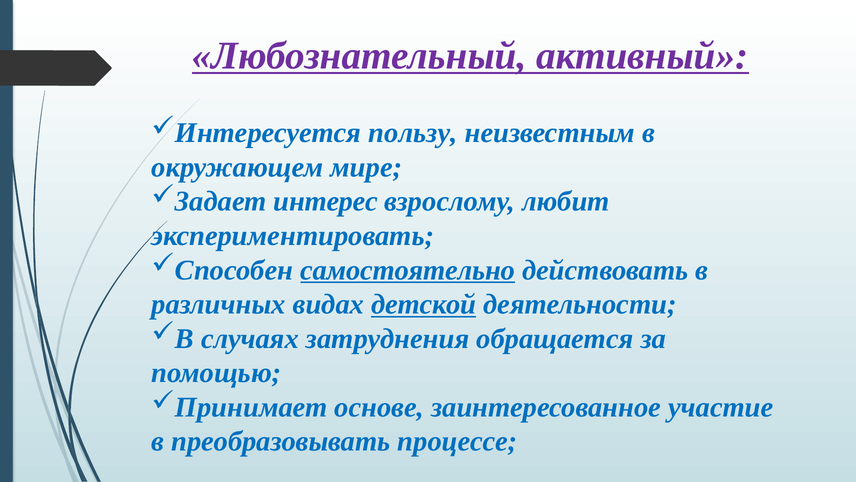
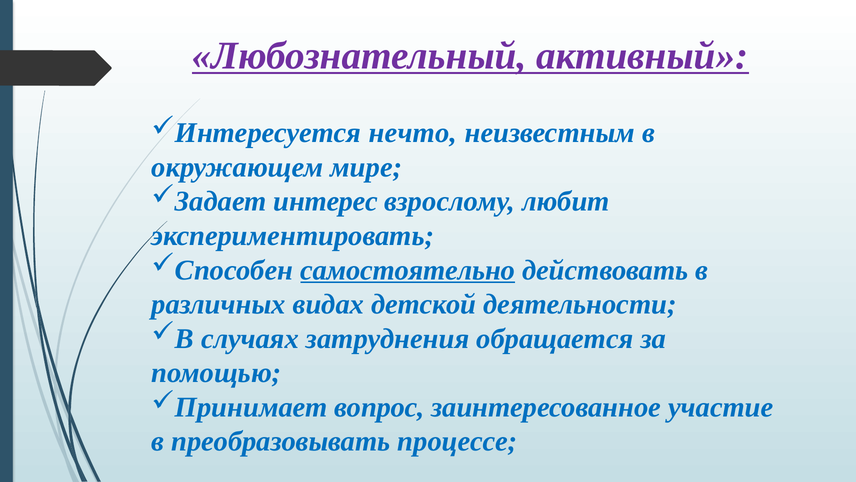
пользу: пользу -> нечто
детской underline: present -> none
основе: основе -> вопрос
